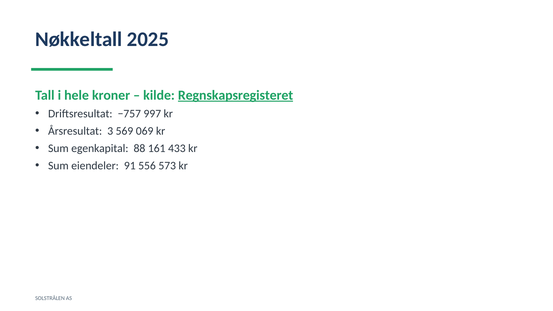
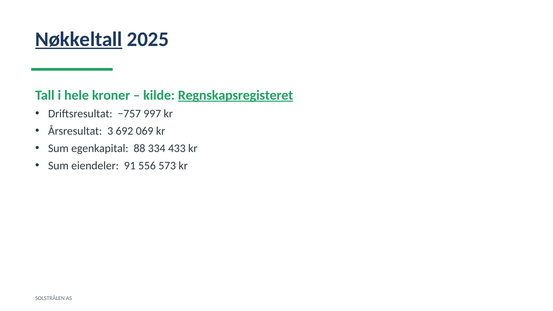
Nøkkeltall underline: none -> present
569: 569 -> 692
161: 161 -> 334
